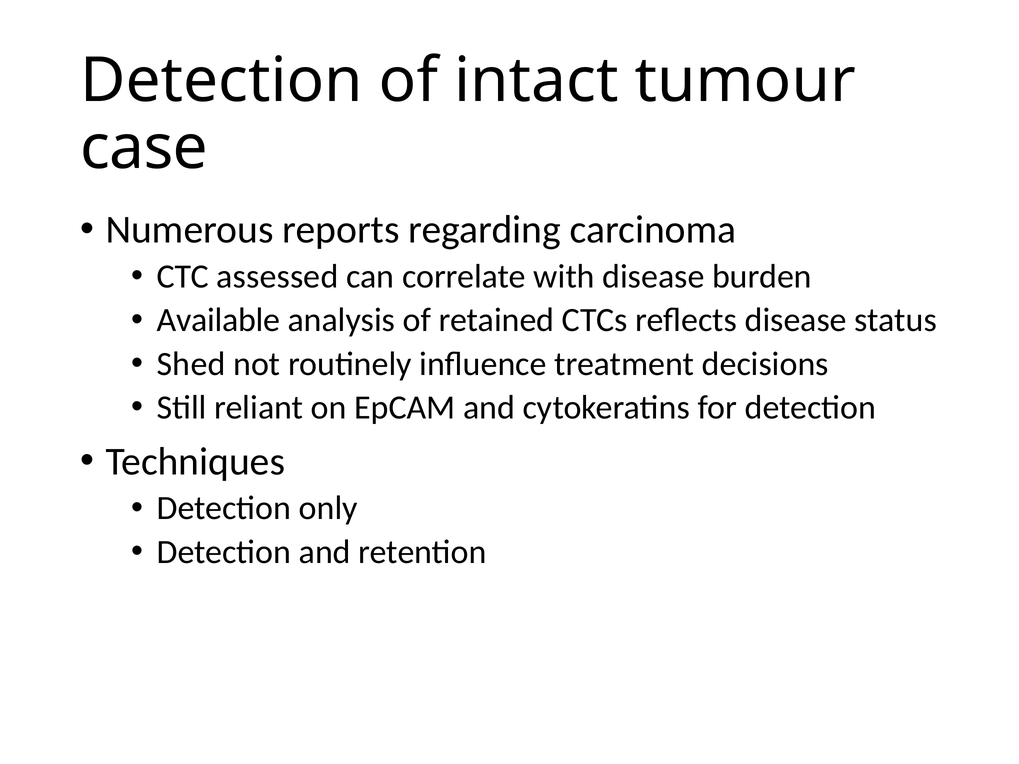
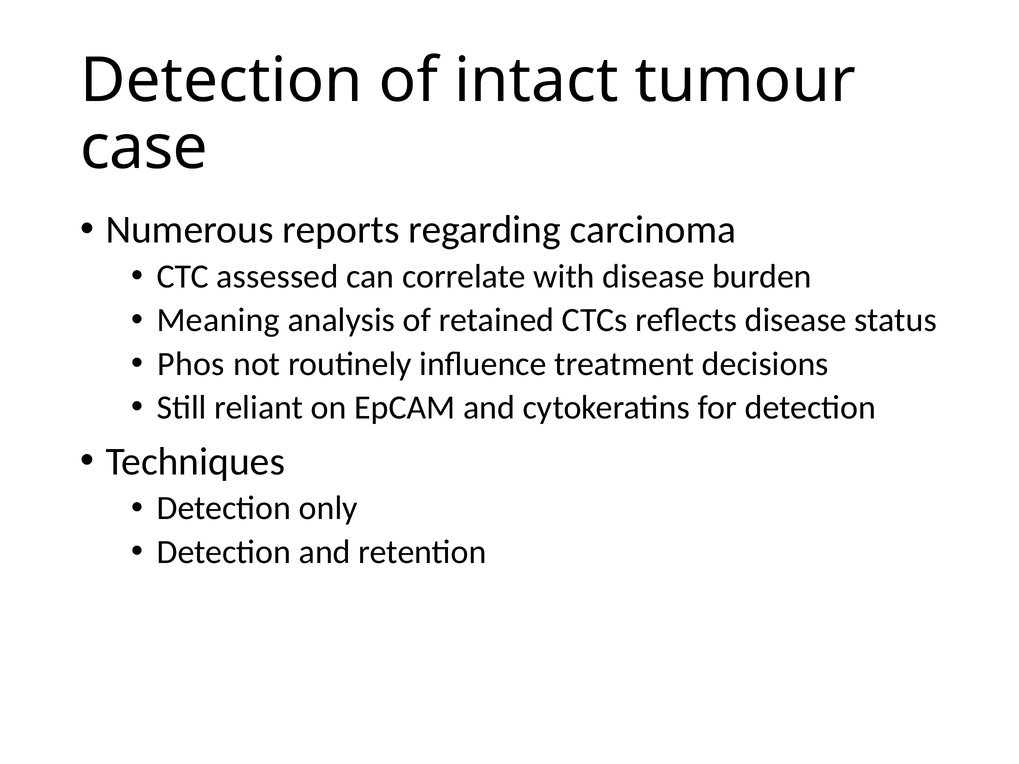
Available: Available -> Meaning
Shed: Shed -> Phos
